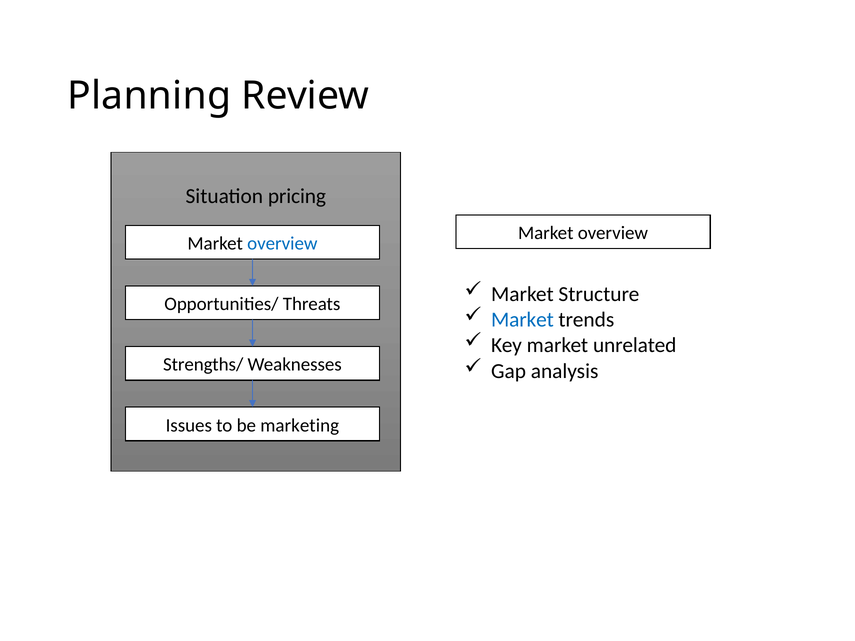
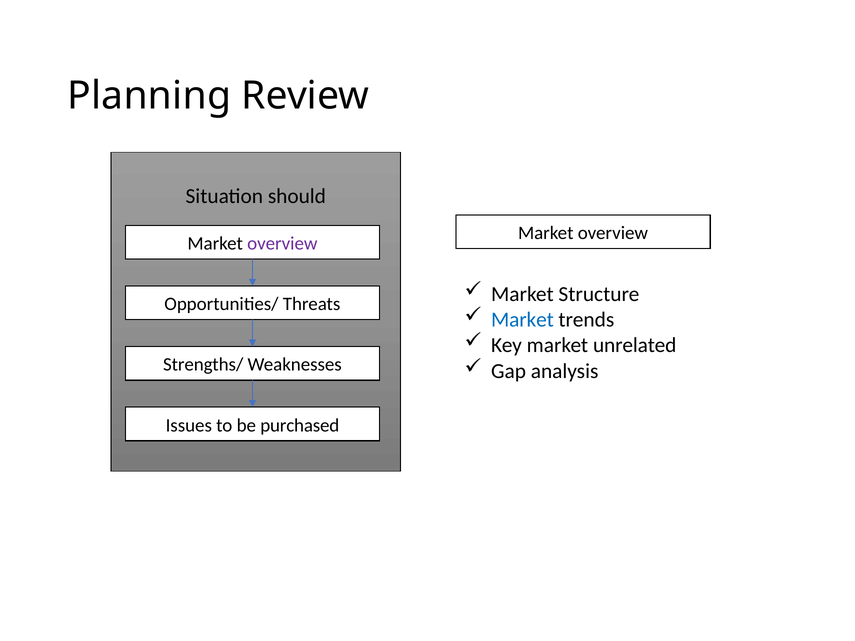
pricing: pricing -> should
overview at (282, 244) colour: blue -> purple
marketing: marketing -> purchased
